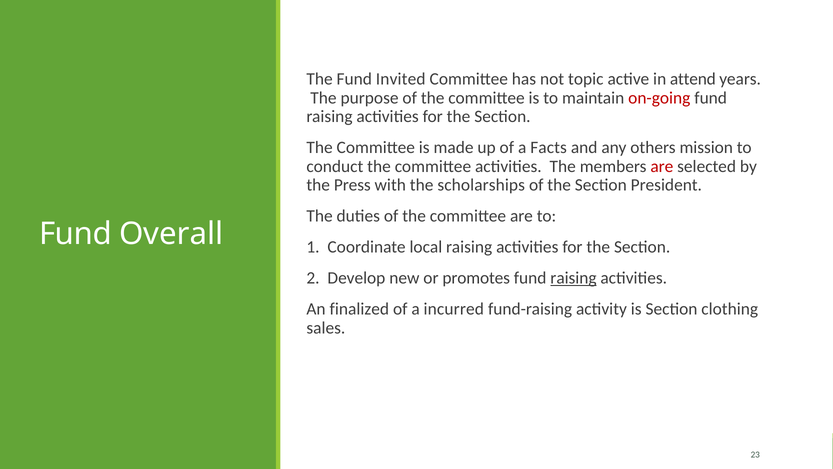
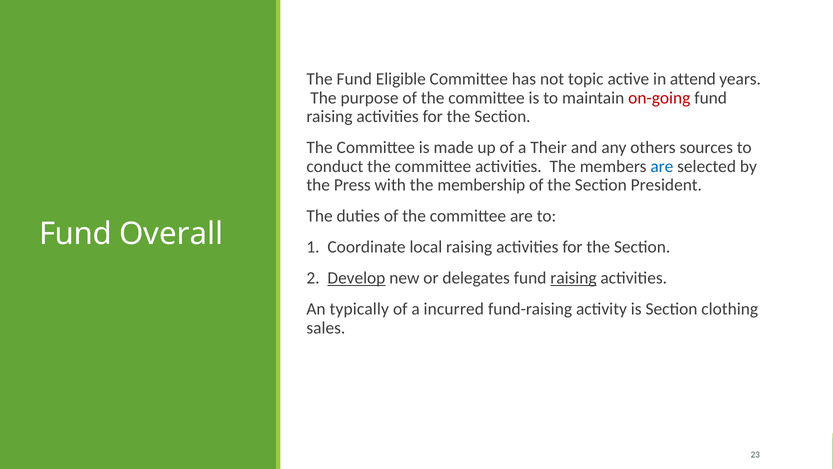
Invited: Invited -> Eligible
Facts: Facts -> Their
mission: mission -> sources
are at (662, 166) colour: red -> blue
scholarships: scholarships -> membership
Develop underline: none -> present
promotes: promotes -> delegates
finalized: finalized -> typically
